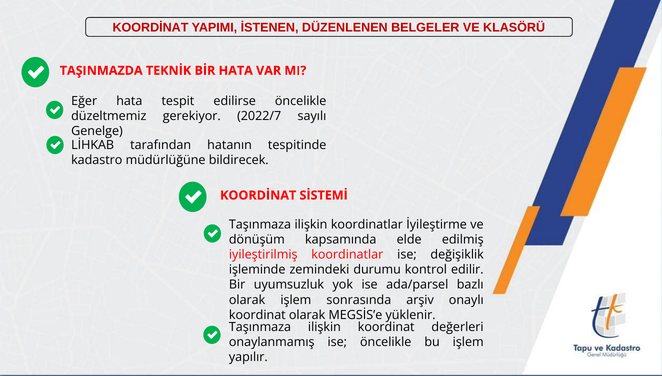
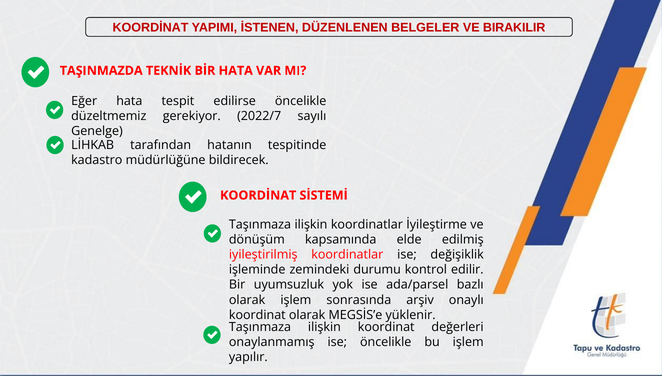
KLASÖRÜ: KLASÖRÜ -> BIRAKILIR
